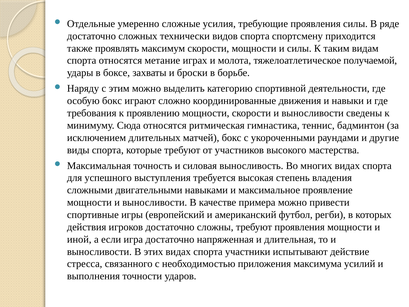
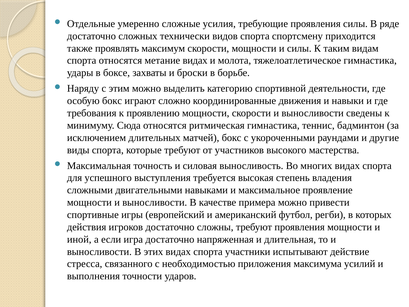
метание играх: играх -> видах
тяжелоатлетическое получаемой: получаемой -> гимнастика
